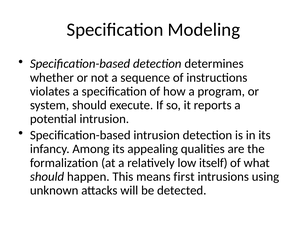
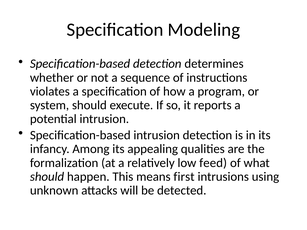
itself: itself -> feed
